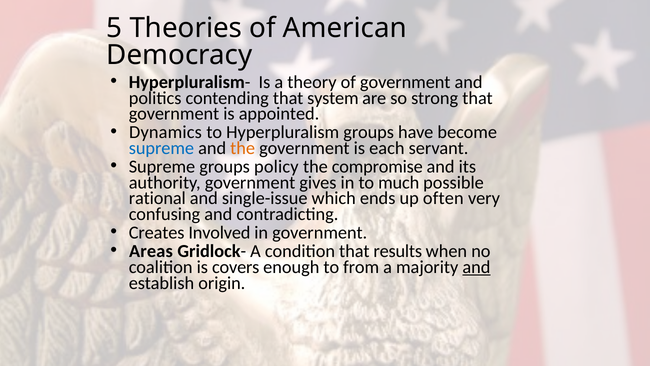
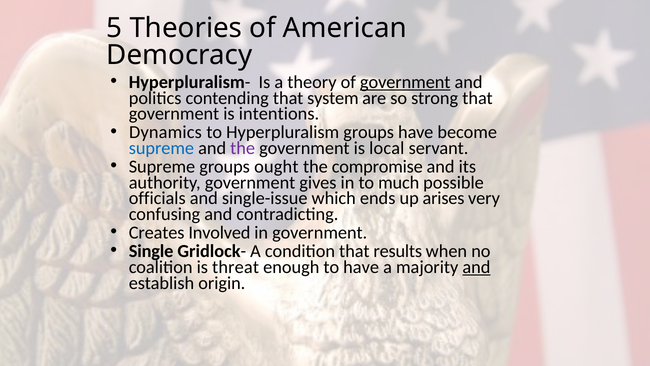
government at (405, 82) underline: none -> present
appointed: appointed -> intentions
the at (243, 148) colour: orange -> purple
each: each -> local
policy: policy -> ought
rational: rational -> officials
often: often -> arises
Areas: Areas -> Single
covers: covers -> threat
to from: from -> have
